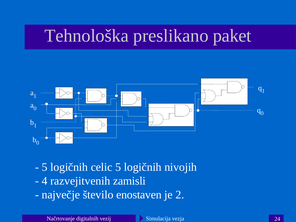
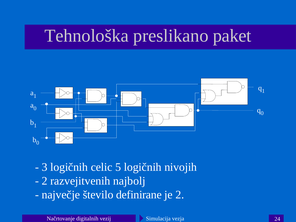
5 at (45, 167): 5 -> 3
4 at (45, 181): 4 -> 2
zamisli: zamisli -> najbolj
enostaven: enostaven -> definirane
